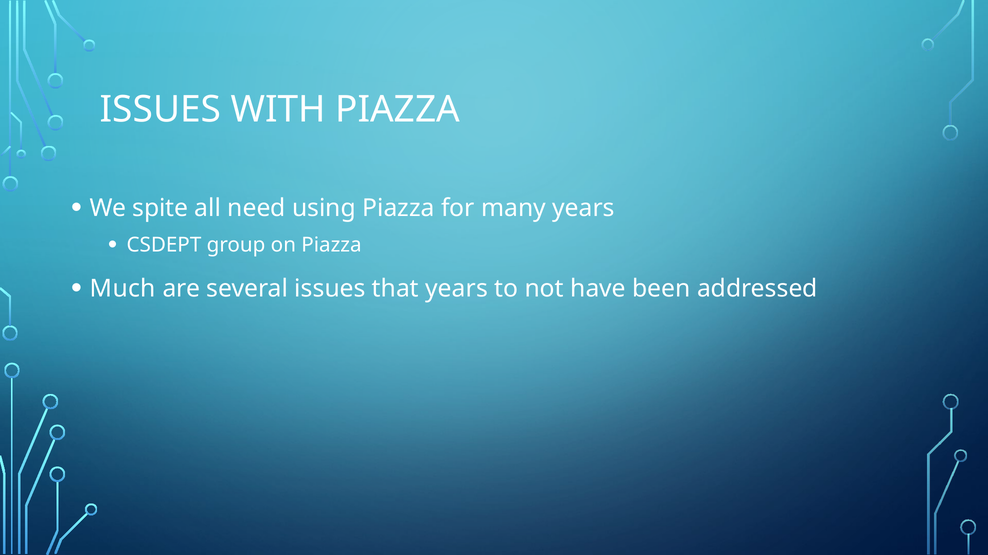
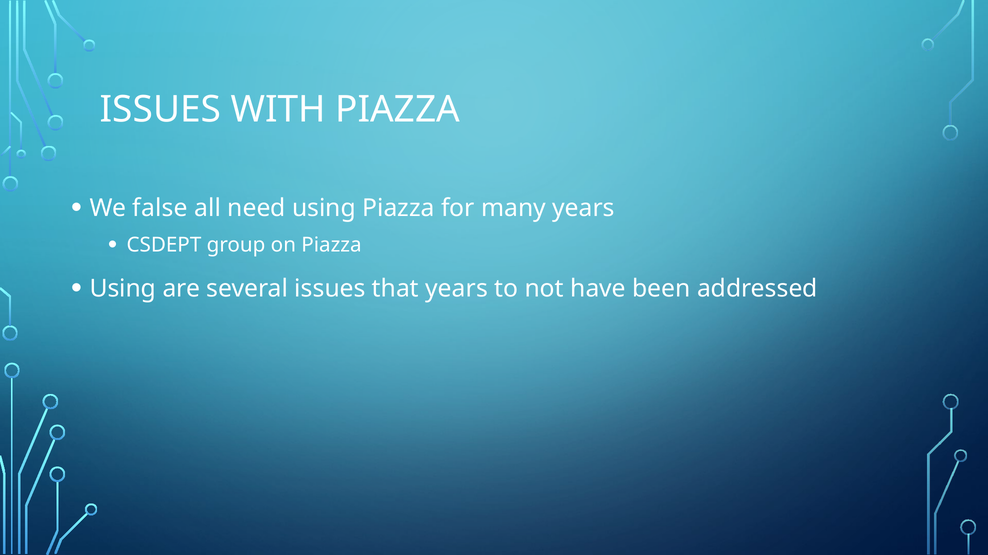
spite: spite -> false
Much at (123, 289): Much -> Using
